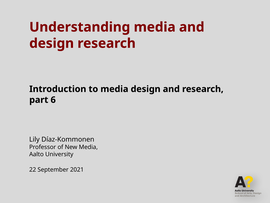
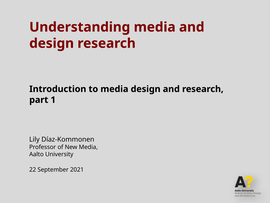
6: 6 -> 1
